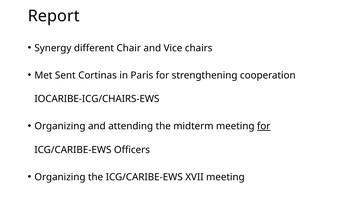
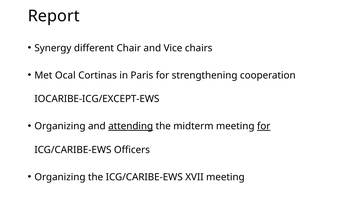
Sent: Sent -> Ocal
IOCARIBE-ICG/CHAIRS-EWS: IOCARIBE-ICG/CHAIRS-EWS -> IOCARIBE-ICG/EXCEPT-EWS
attending underline: none -> present
